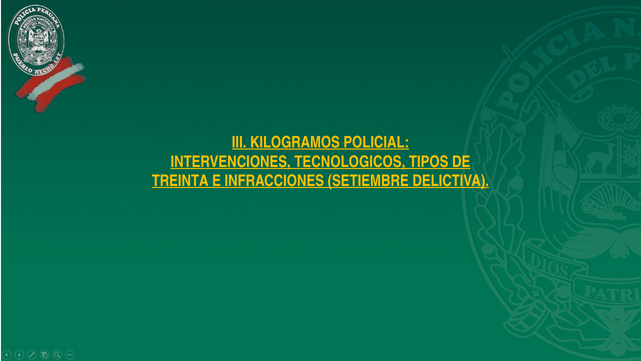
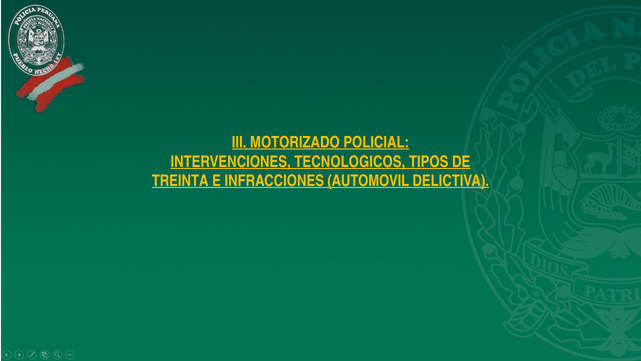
KILOGRAMOS: KILOGRAMOS -> MOTORIZADO
SETIEMBRE: SETIEMBRE -> AUTOMOVIL
